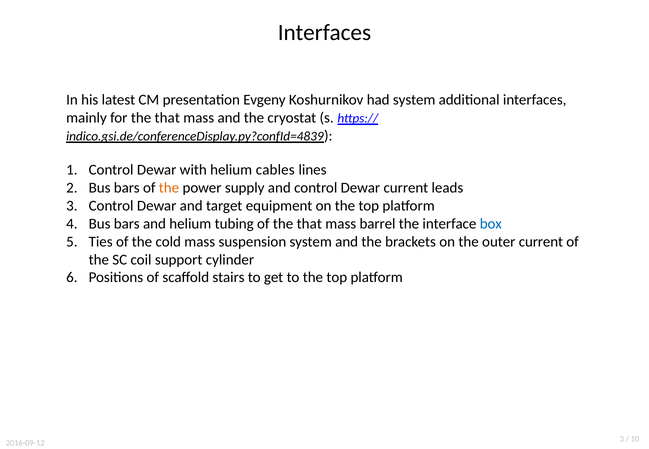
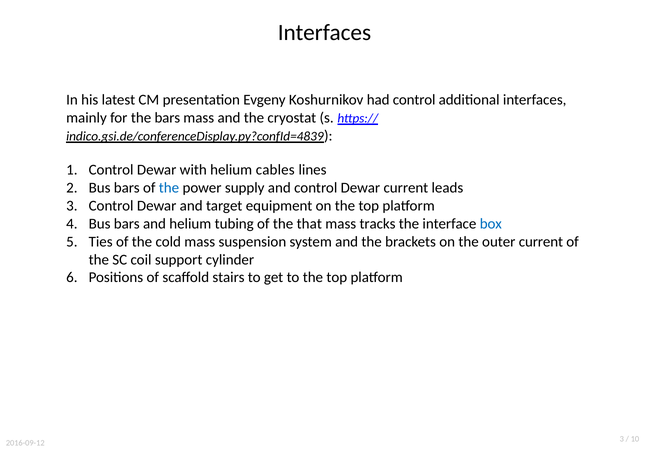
had system: system -> control
for the that: that -> bars
the at (169, 188) colour: orange -> blue
barrel: barrel -> tracks
